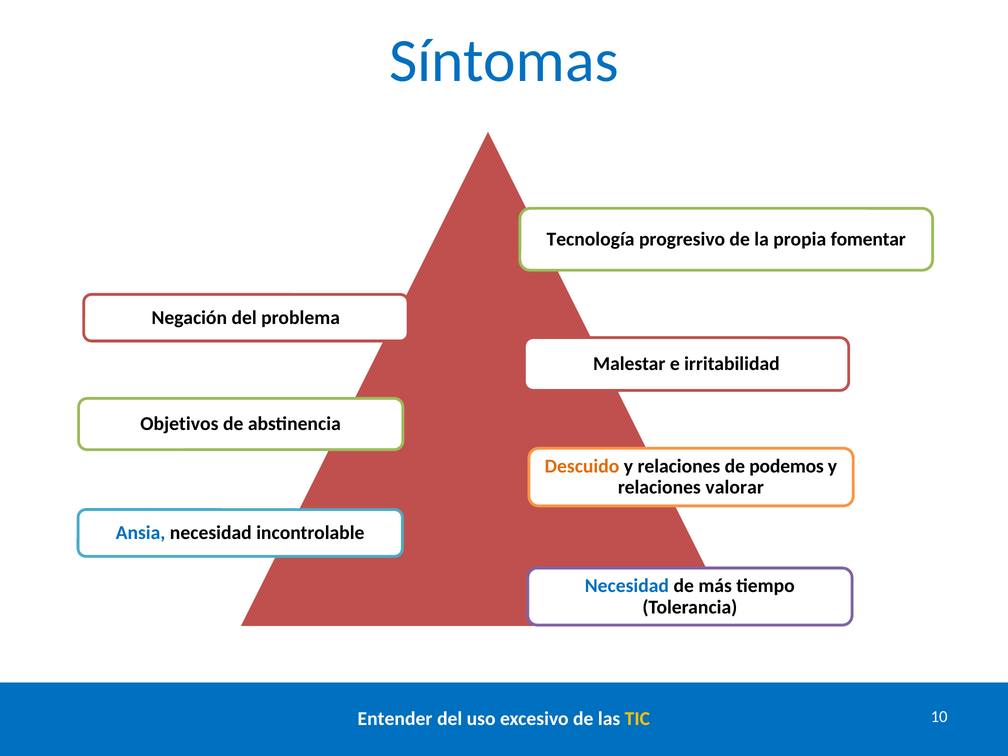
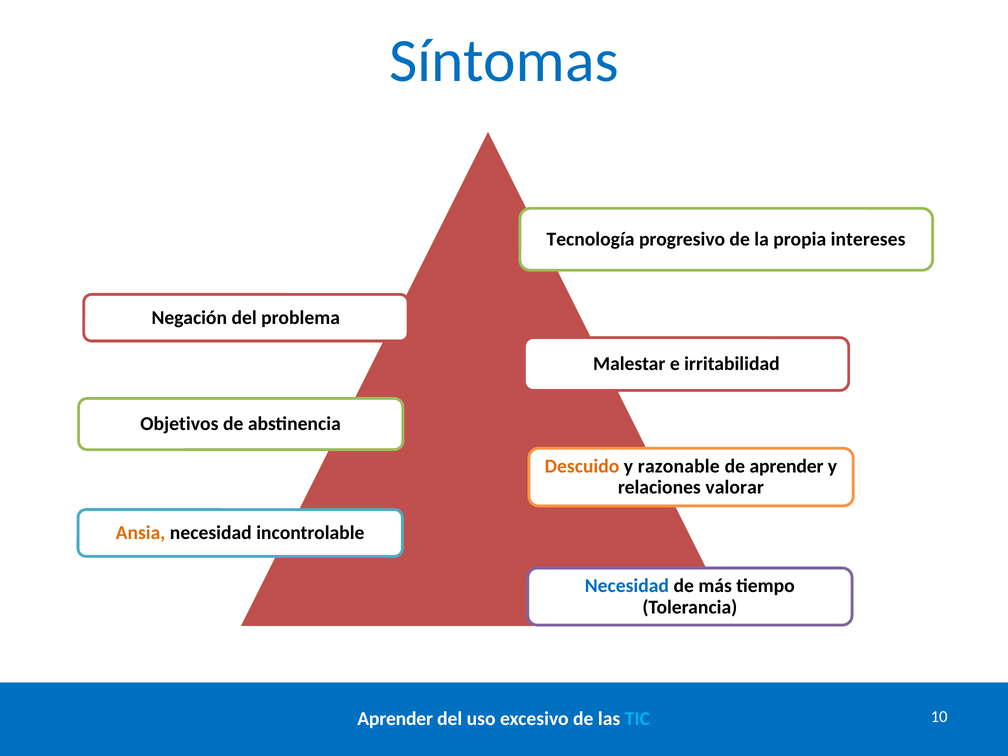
fomentar: fomentar -> intereses
relaciones at (679, 466): relaciones -> razonable
de podemos: podemos -> aprender
Ansia colour: blue -> orange
Entender at (395, 719): Entender -> Aprender
TIC colour: yellow -> light blue
